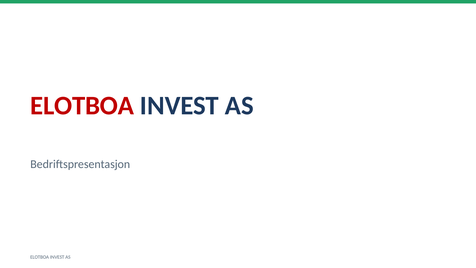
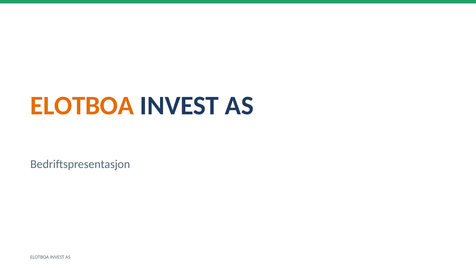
ELOTBOA at (82, 106) colour: red -> orange
